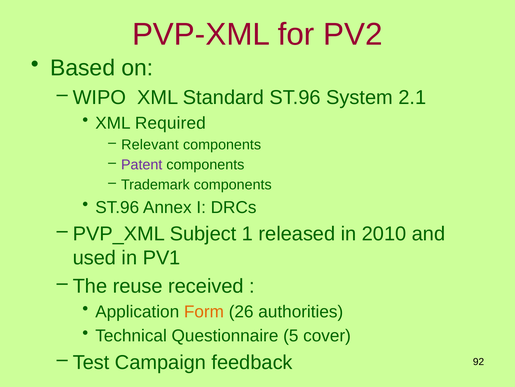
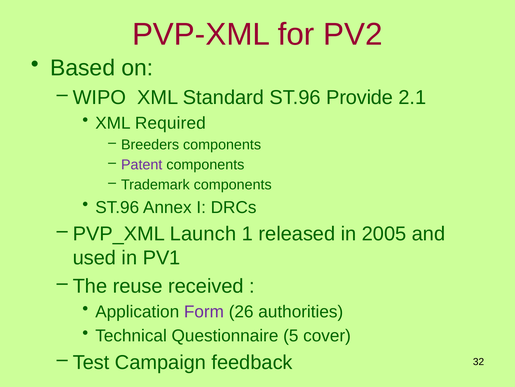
System: System -> Provide
Relevant: Relevant -> Breeders
Subject: Subject -> Launch
2010: 2010 -> 2005
Form colour: orange -> purple
92: 92 -> 32
